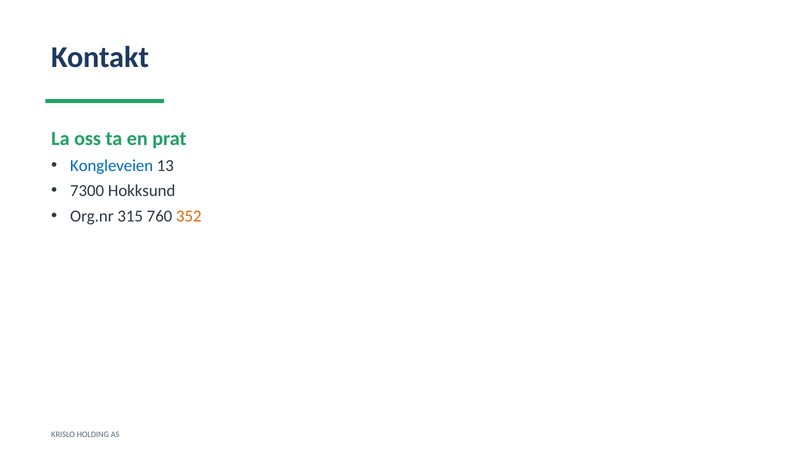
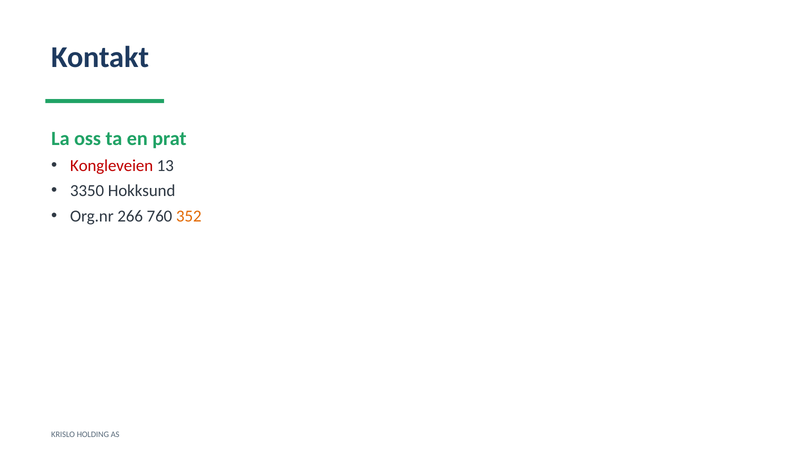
Kongleveien colour: blue -> red
7300: 7300 -> 3350
315: 315 -> 266
